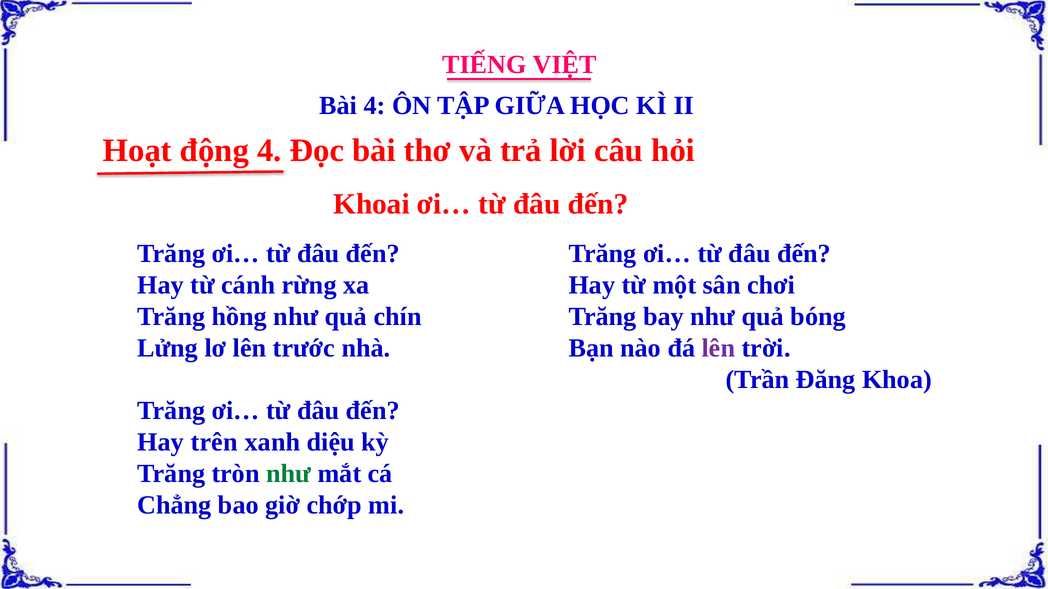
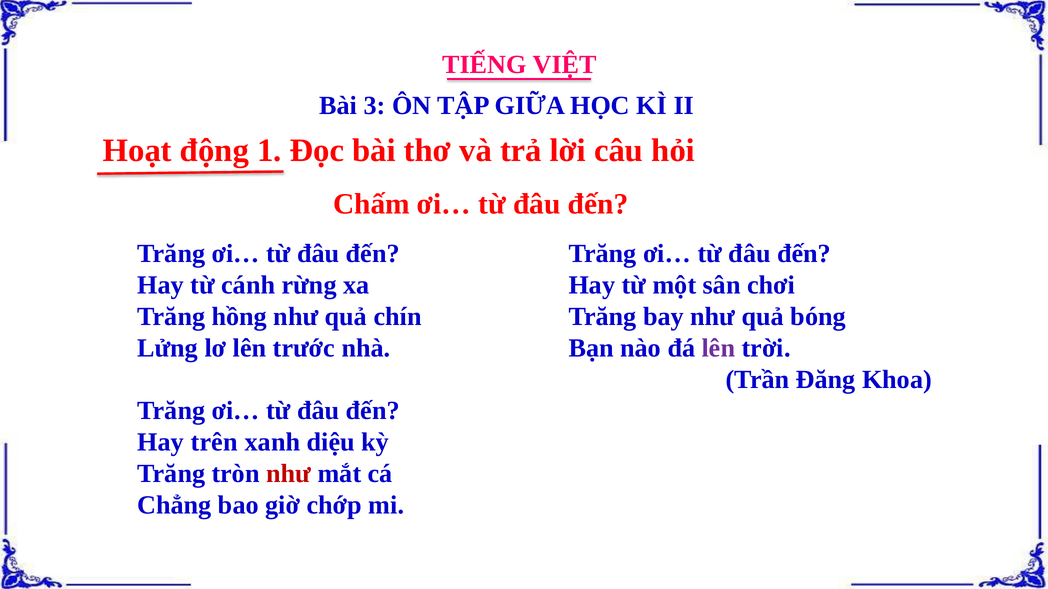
Bài 4: 4 -> 3
động 4: 4 -> 1
Khoai: Khoai -> Chấm
như at (289, 473) colour: green -> red
